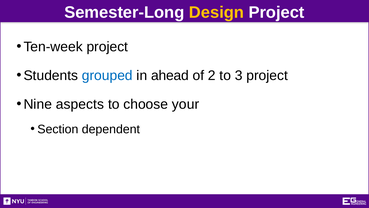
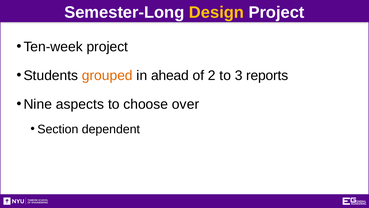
grouped colour: blue -> orange
3 project: project -> reports
your: your -> over
